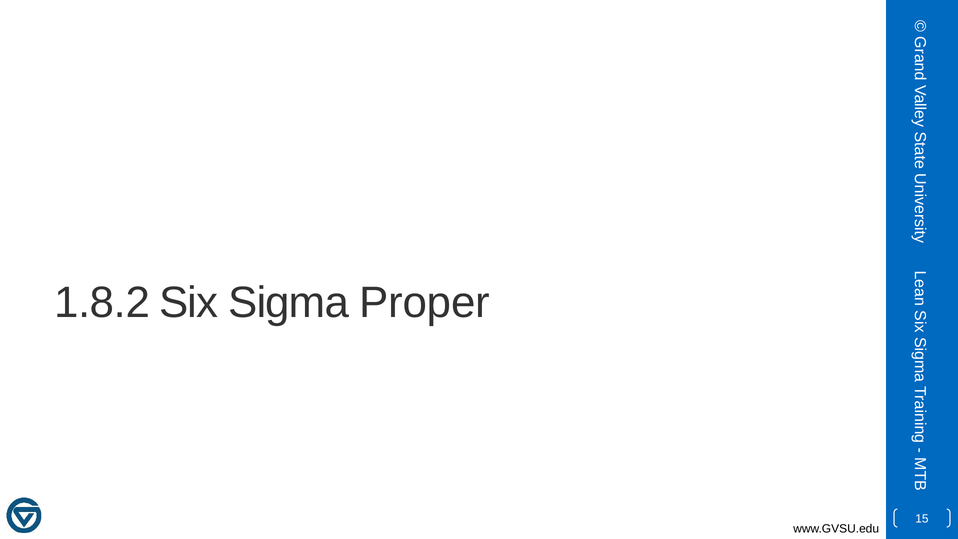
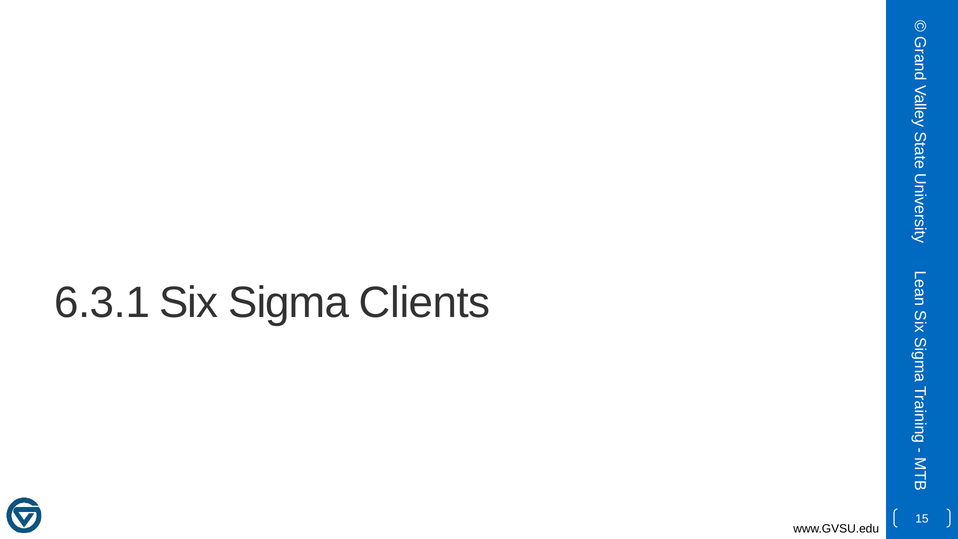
1.8.2: 1.8.2 -> 6.3.1
Proper: Proper -> Clients
